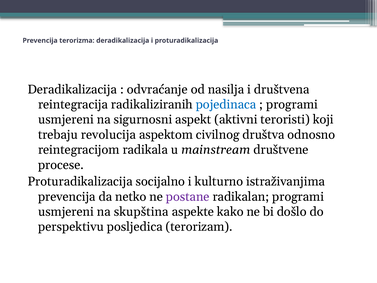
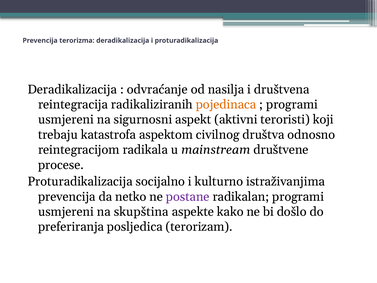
pojedinaca colour: blue -> orange
revolucija: revolucija -> katastrofa
perspektivu: perspektivu -> preferiranja
